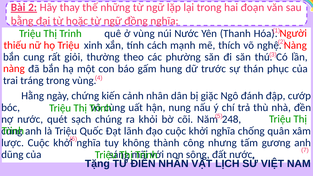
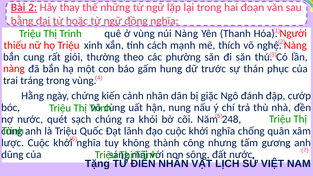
núi Nước: Nước -> Nàng
